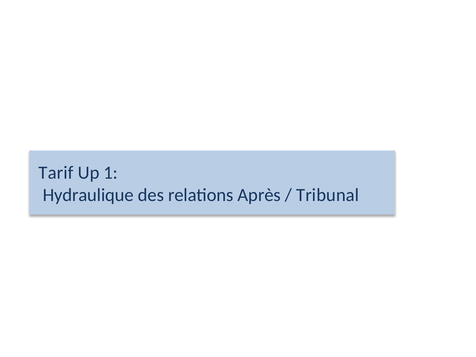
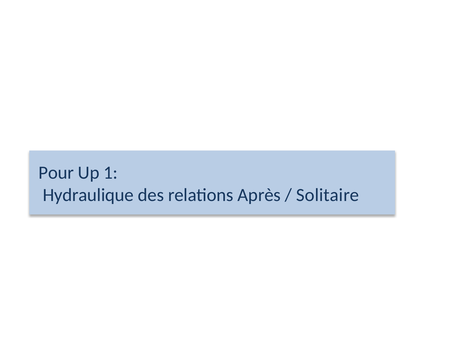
Tarif: Tarif -> Pour
Tribunal: Tribunal -> Solitaire
